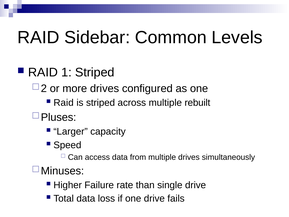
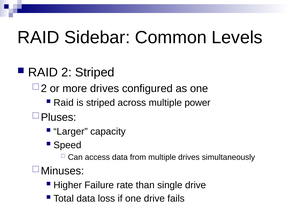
1: 1 -> 2
rebuilt: rebuilt -> power
